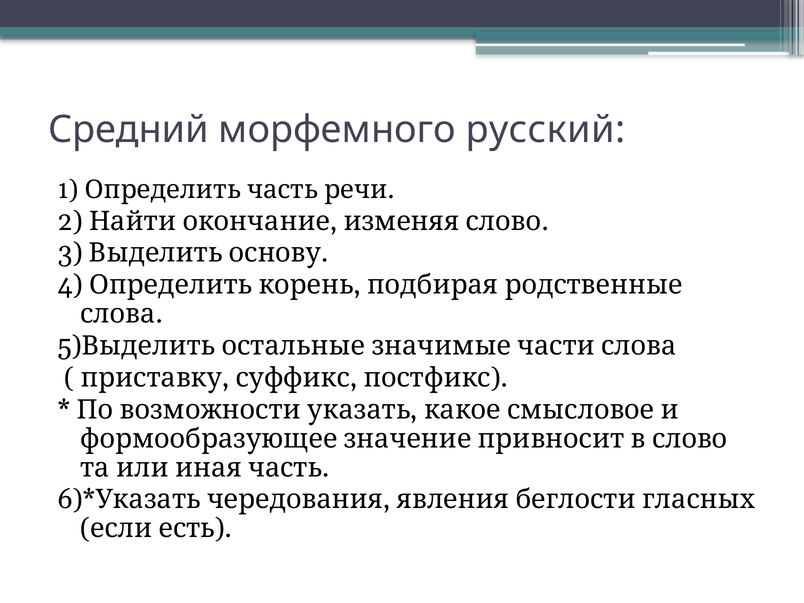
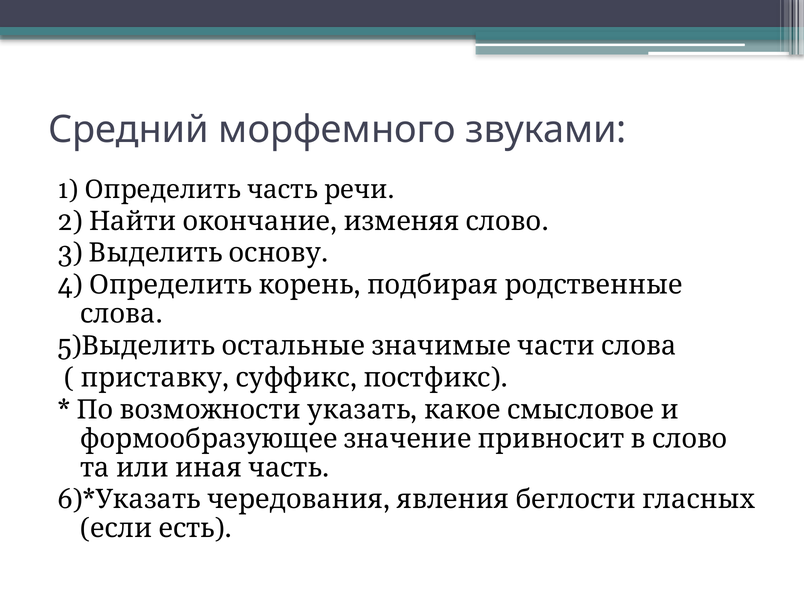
русский: русский -> звуками
